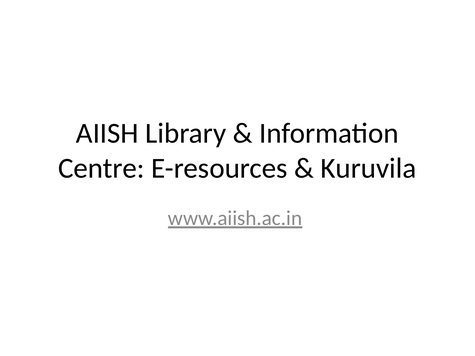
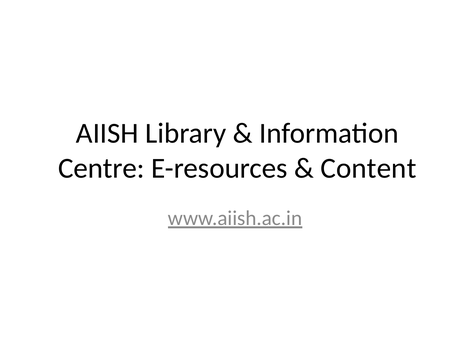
Kuruvila: Kuruvila -> Content
